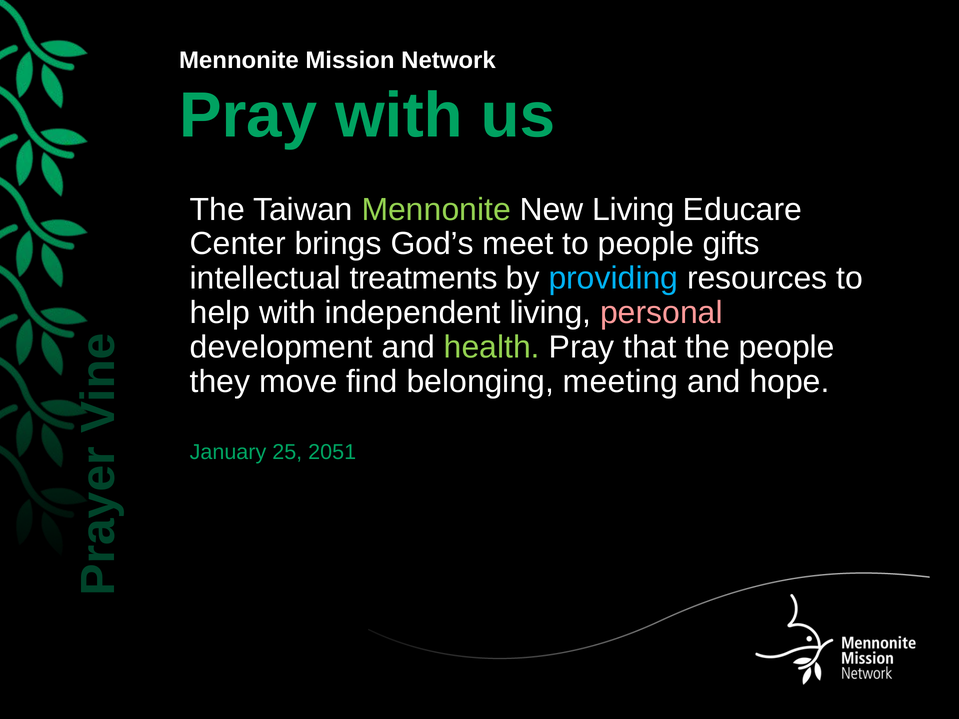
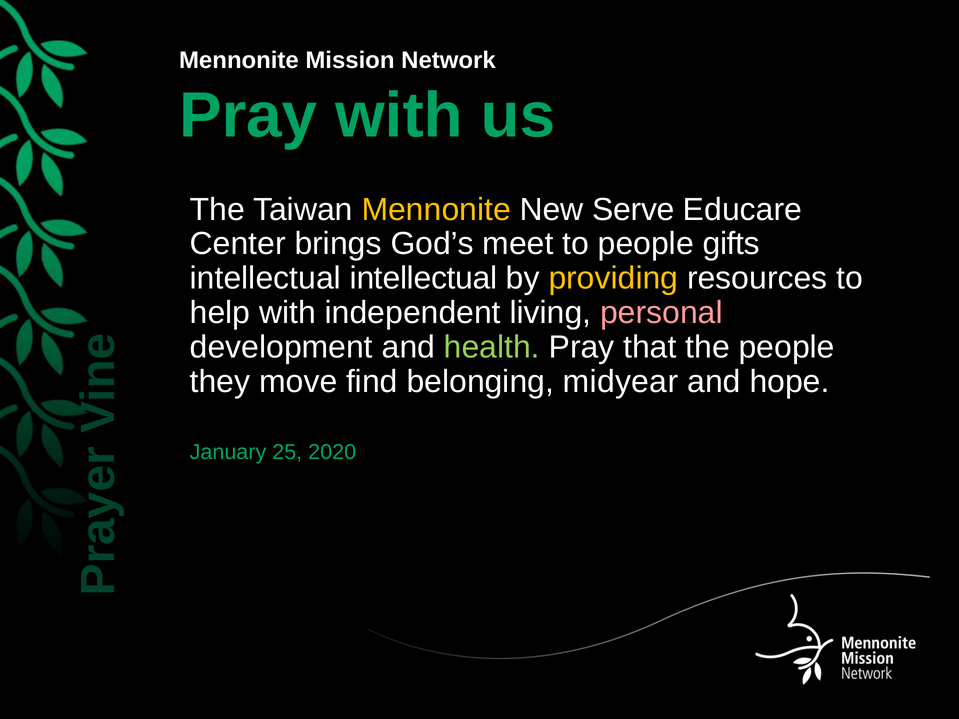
Mennonite at (436, 210) colour: light green -> yellow
New Living: Living -> Serve
intellectual treatments: treatments -> intellectual
providing colour: light blue -> yellow
meeting: meeting -> midyear
2051: 2051 -> 2020
